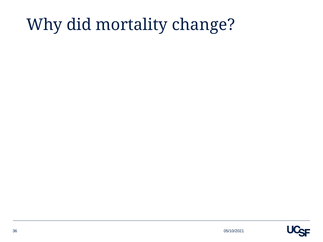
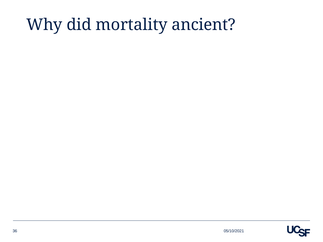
change: change -> ancient
